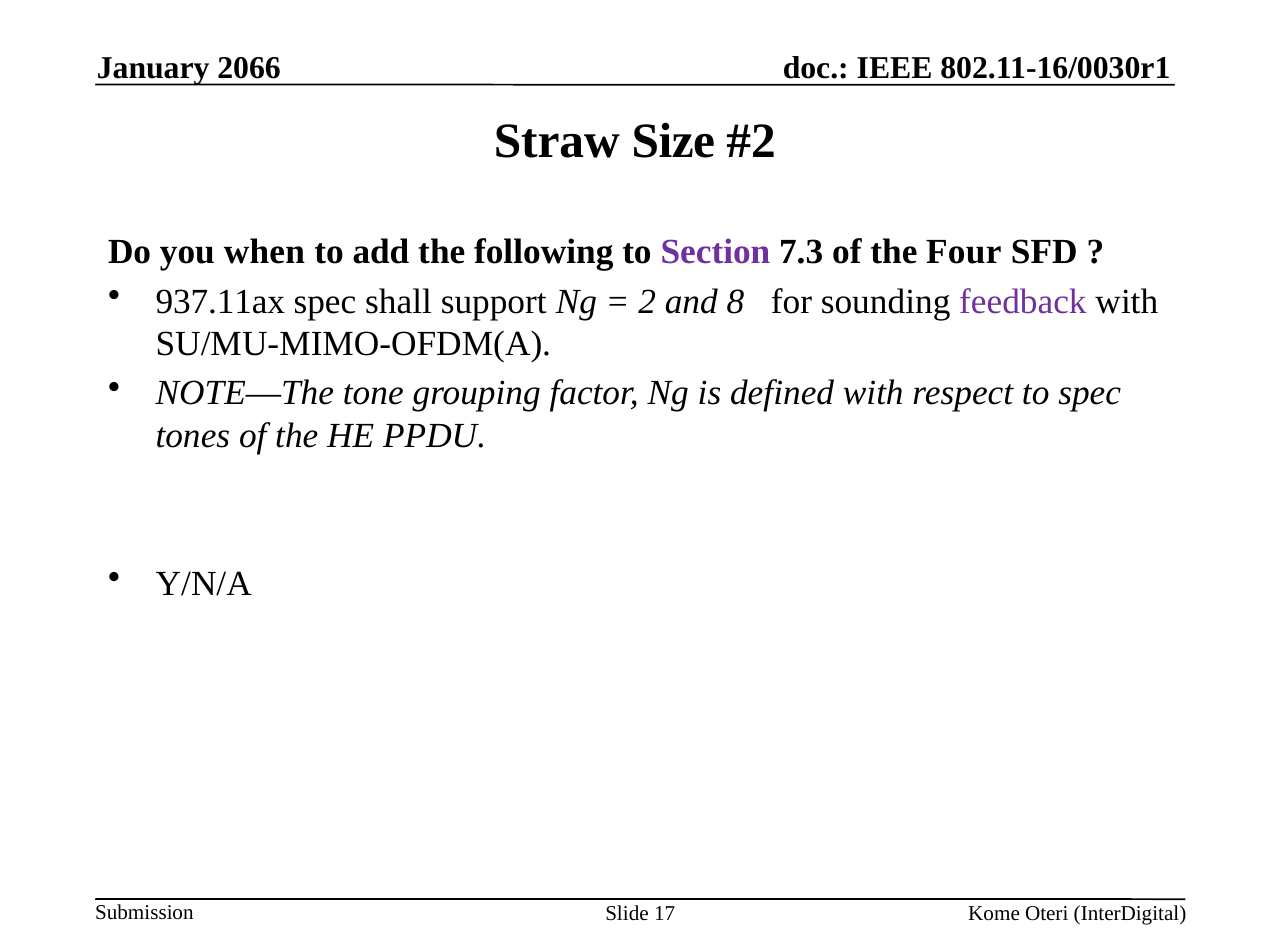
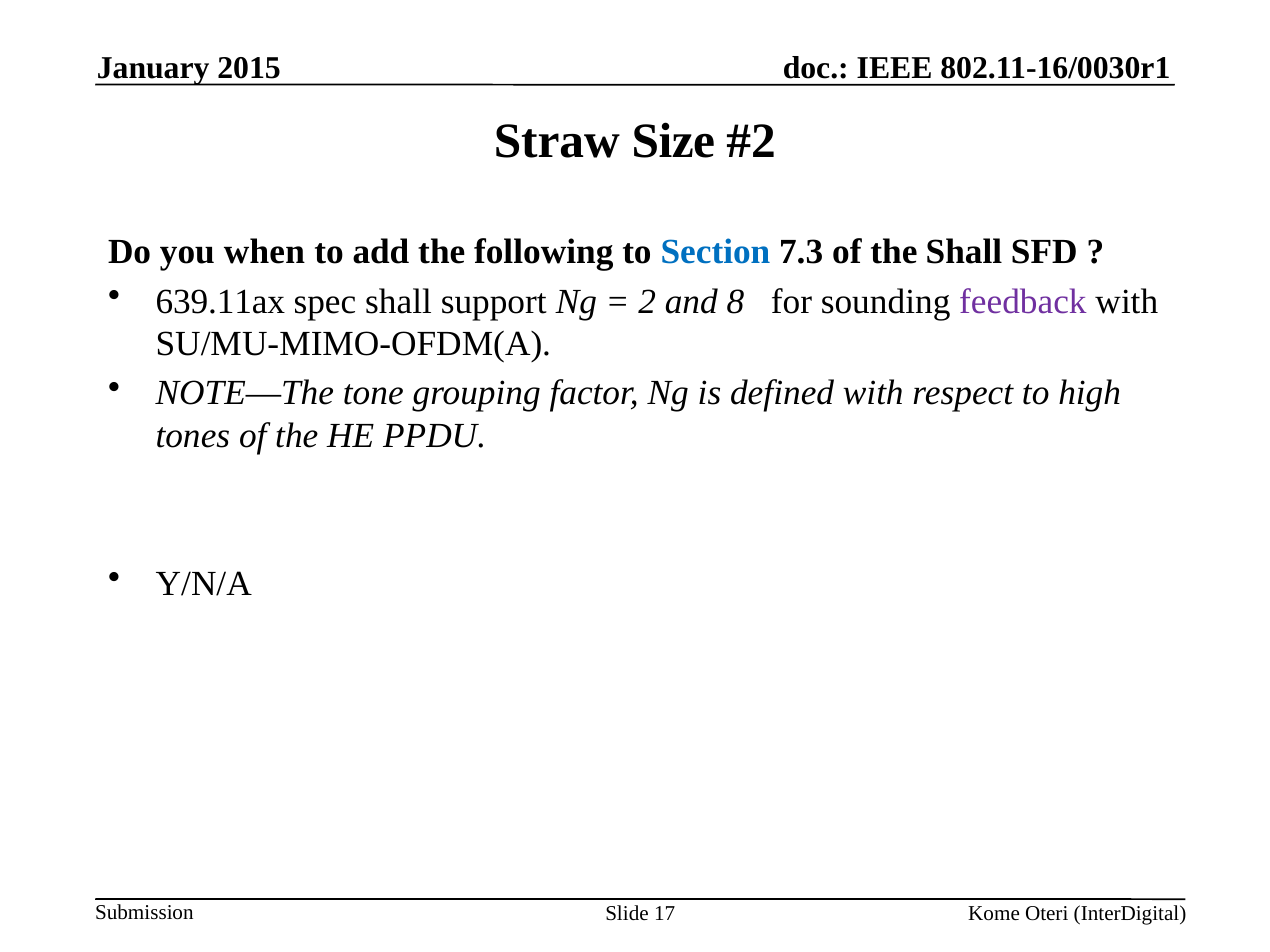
2066: 2066 -> 2015
Section colour: purple -> blue
the Four: Four -> Shall
937.11ax: 937.11ax -> 639.11ax
to spec: spec -> high
